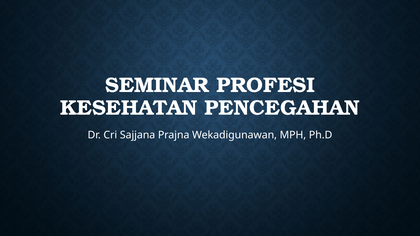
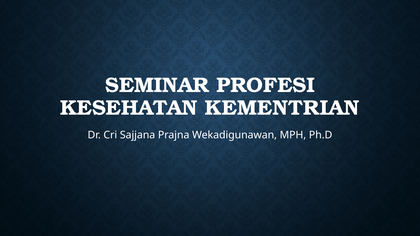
PENCEGAHAN: PENCEGAHAN -> KEMENTRIAN
